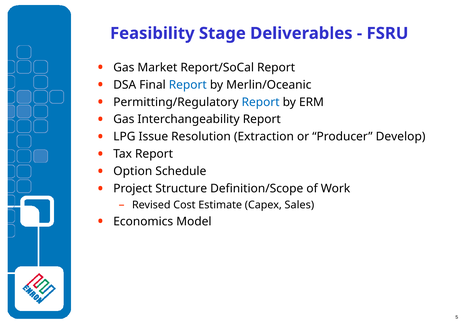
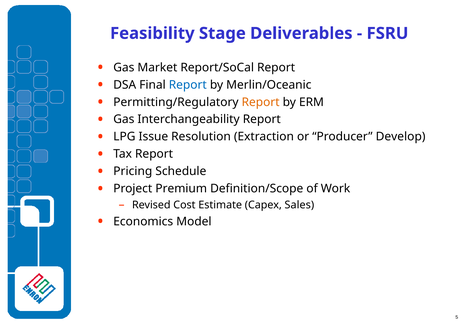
Report at (261, 102) colour: blue -> orange
Option: Option -> Pricing
Structure: Structure -> Premium
